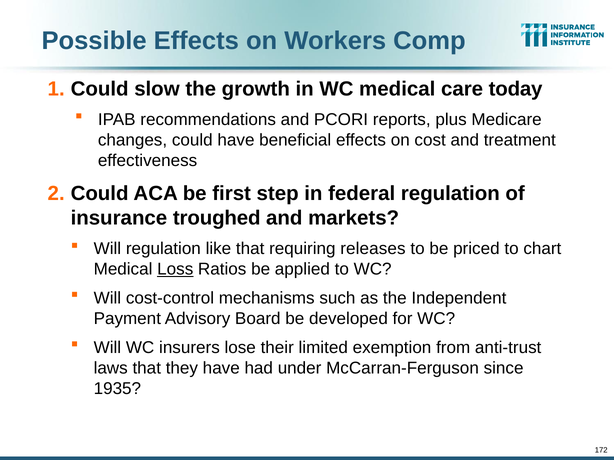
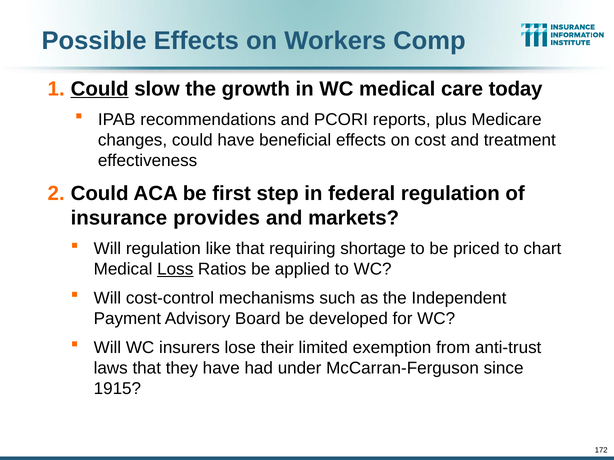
Could at (100, 89) underline: none -> present
troughed: troughed -> provides
releases: releases -> shortage
1935: 1935 -> 1915
